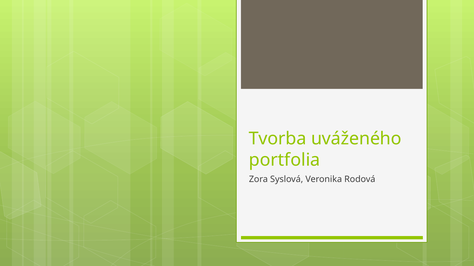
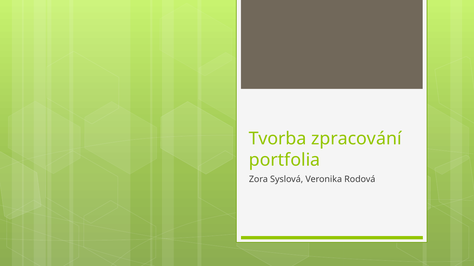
uváženého: uváženého -> zpracování
